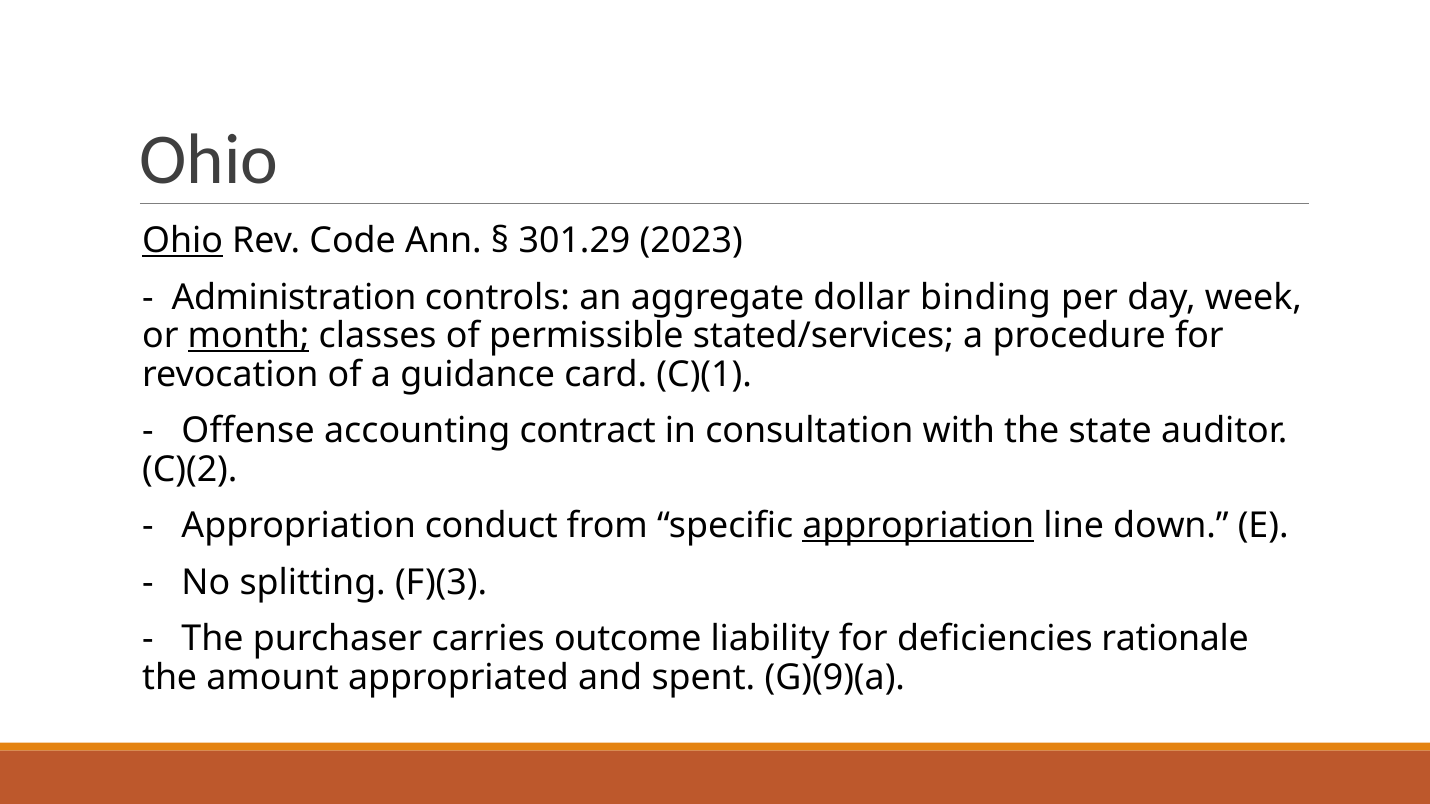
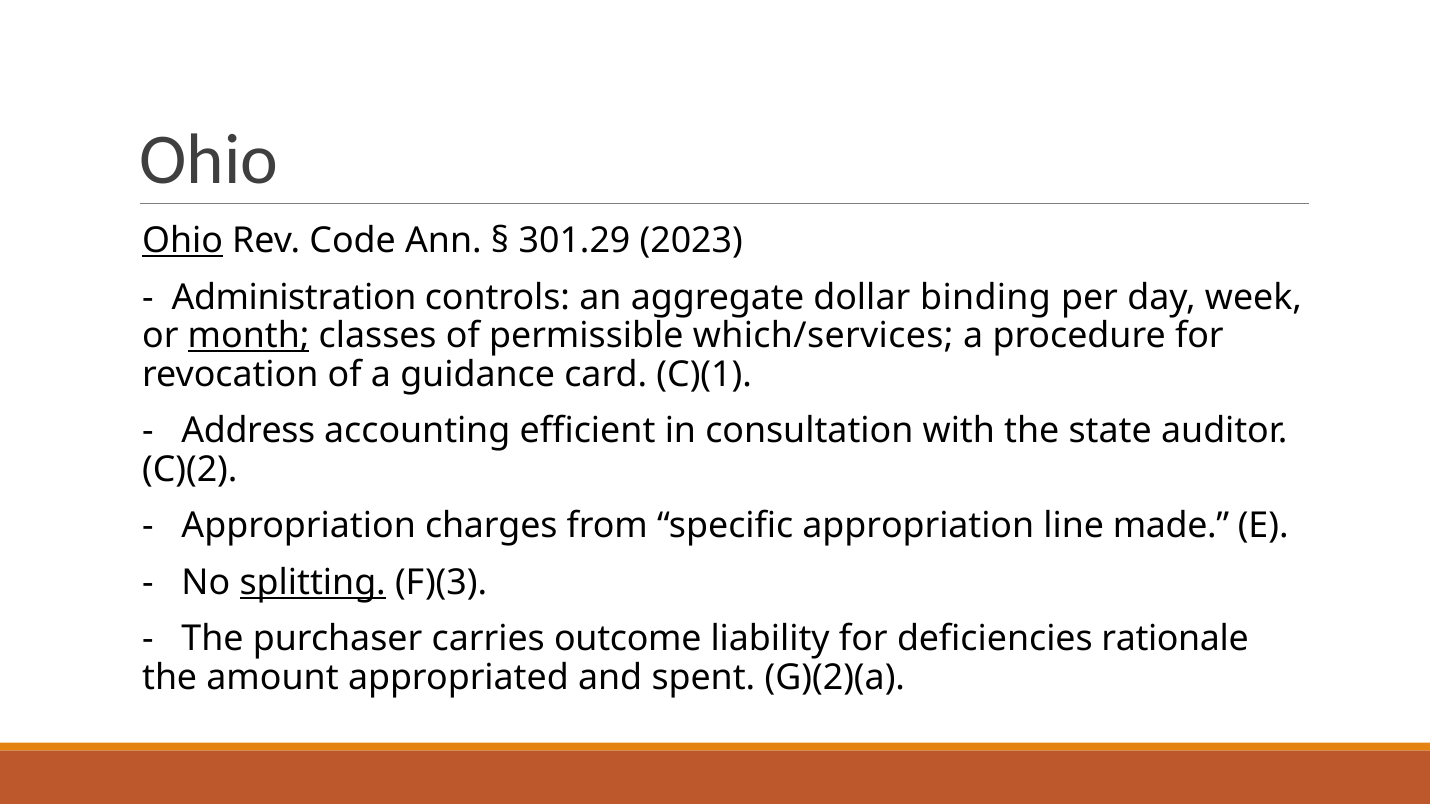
stated/services: stated/services -> which/services
Offense: Offense -> Address
contract: contract -> efficient
conduct: conduct -> charges
appropriation at (918, 526) underline: present -> none
down: down -> made
splitting underline: none -> present
G)(9)(a: G)(9)(a -> G)(2)(a
